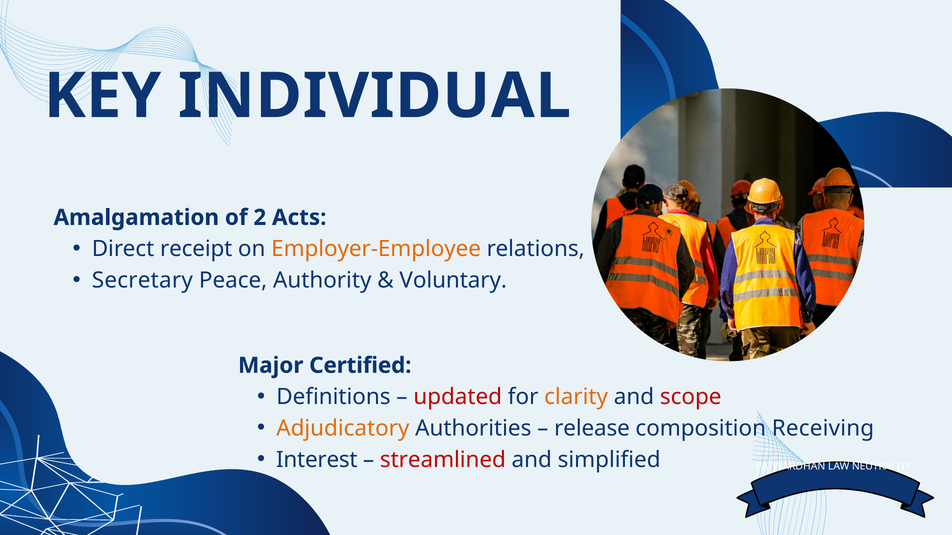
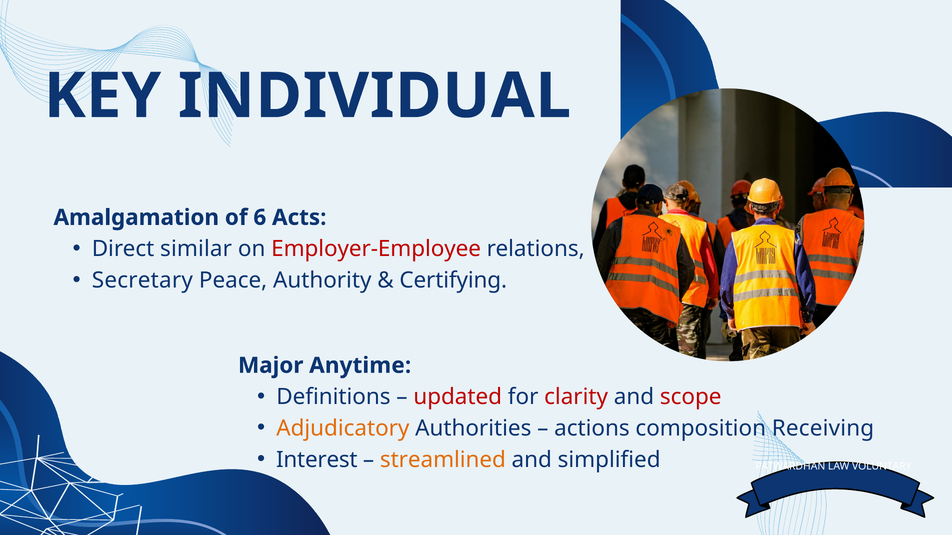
2: 2 -> 6
receipt: receipt -> similar
Employer-Employee colour: orange -> red
Voluntary: Voluntary -> Certifying
Certified: Certified -> Anytime
clarity colour: orange -> red
release: release -> actions
streamlined colour: red -> orange
NEUTRALITY: NEUTRALITY -> VOLUNTARY
